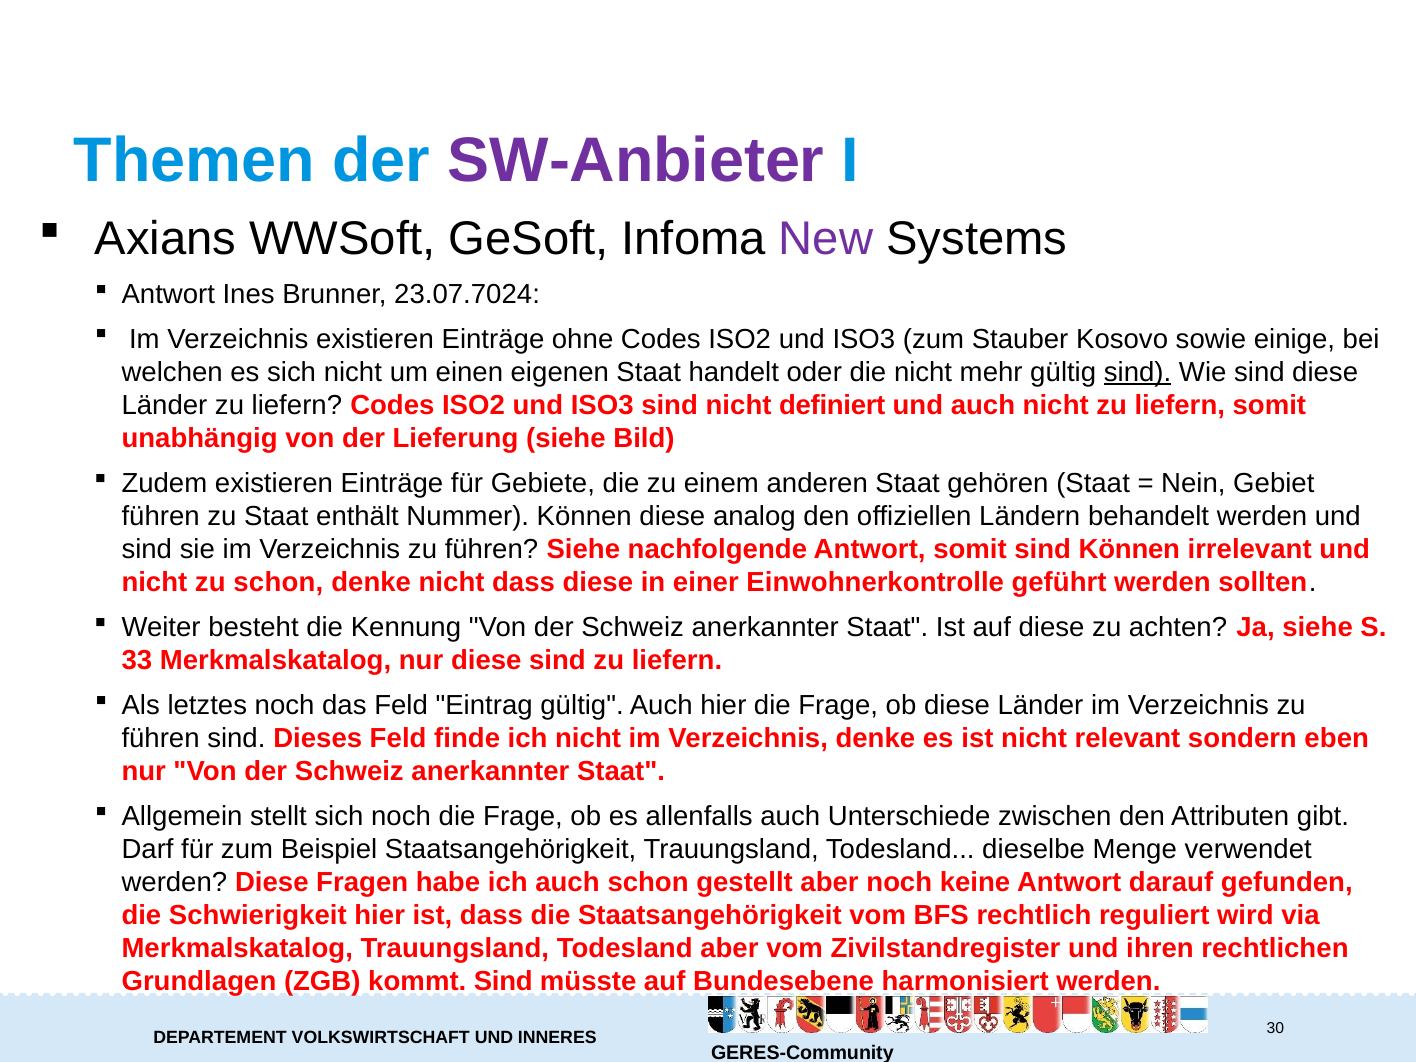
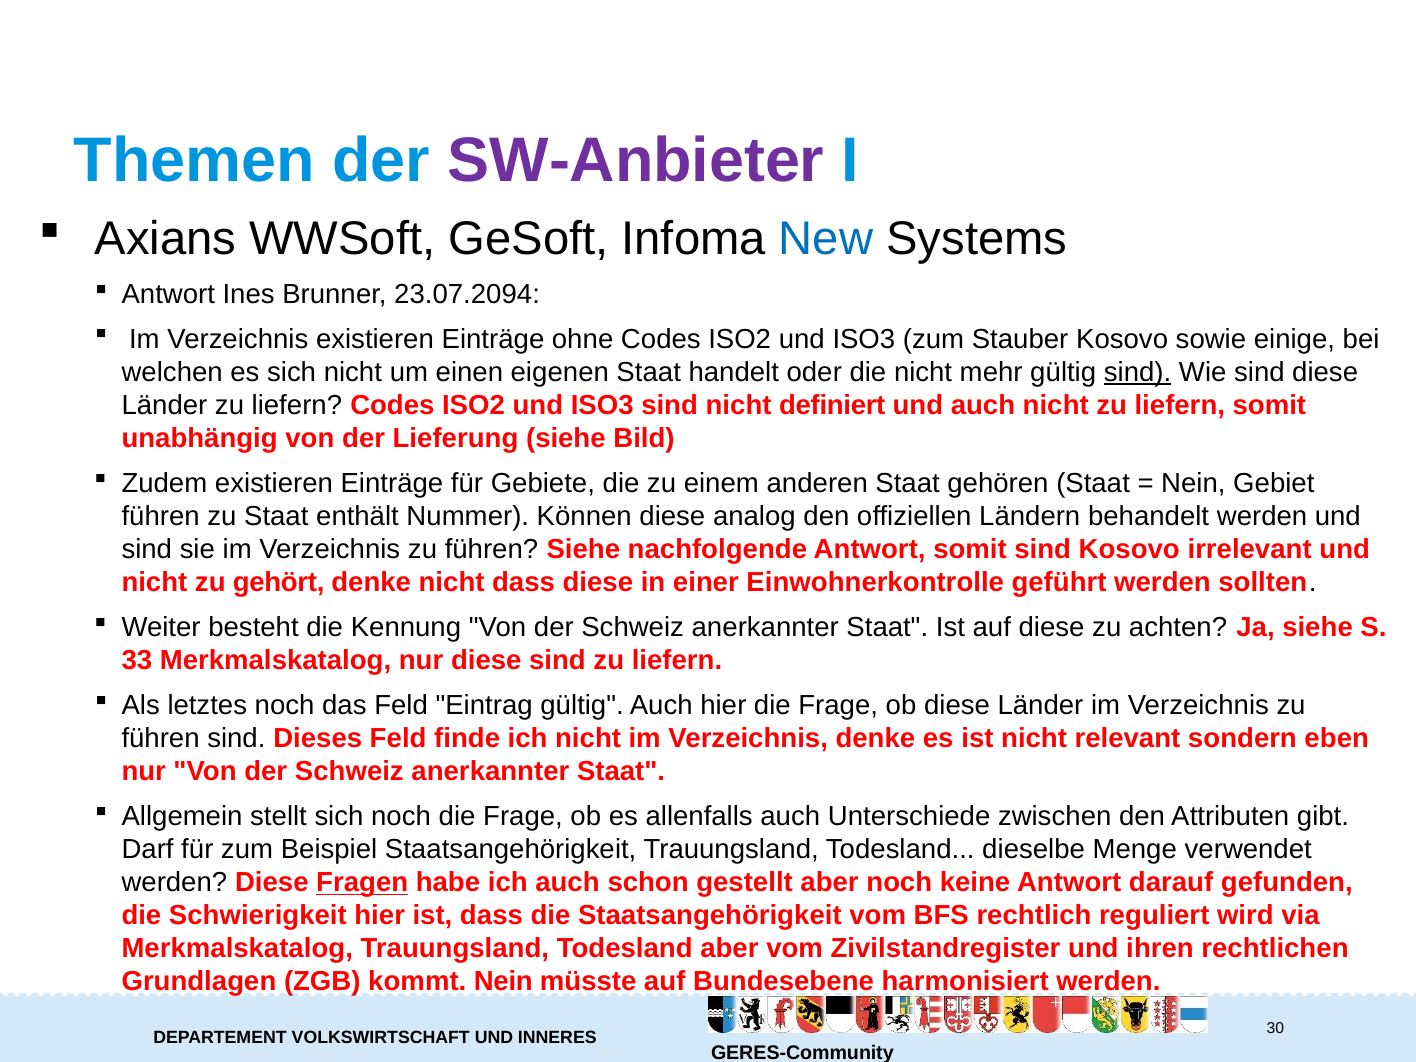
New colour: purple -> blue
23.07.7024: 23.07.7024 -> 23.07.2094
sind Können: Können -> Kosovo
zu schon: schon -> gehört
Fragen underline: none -> present
kommt Sind: Sind -> Nein
